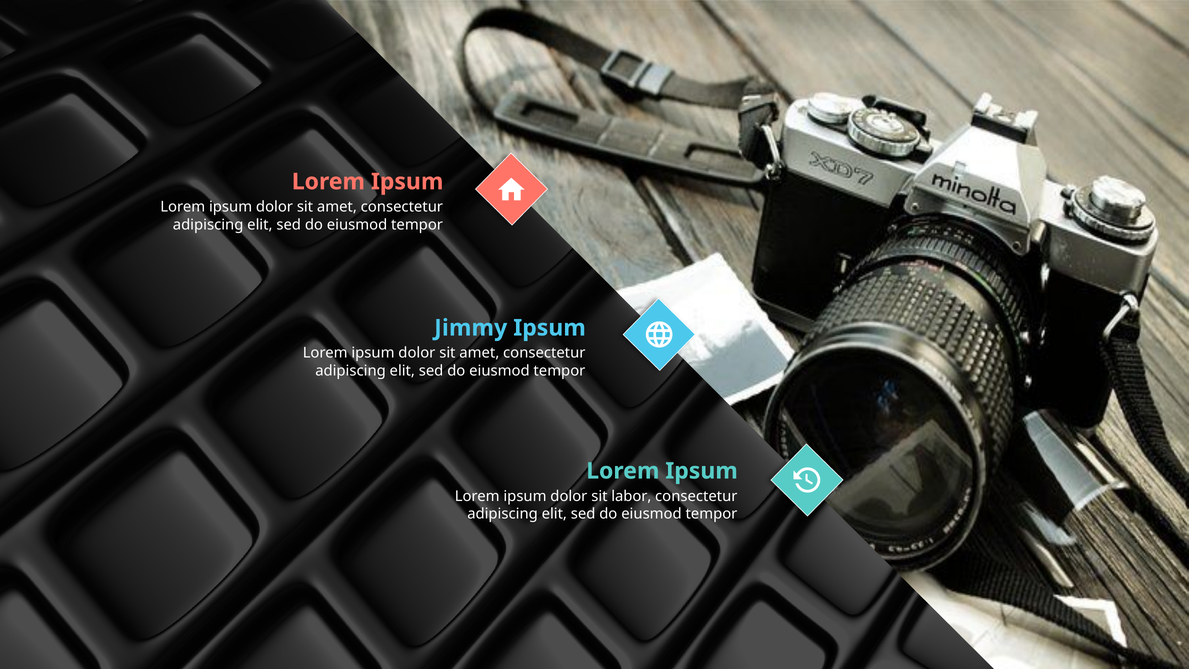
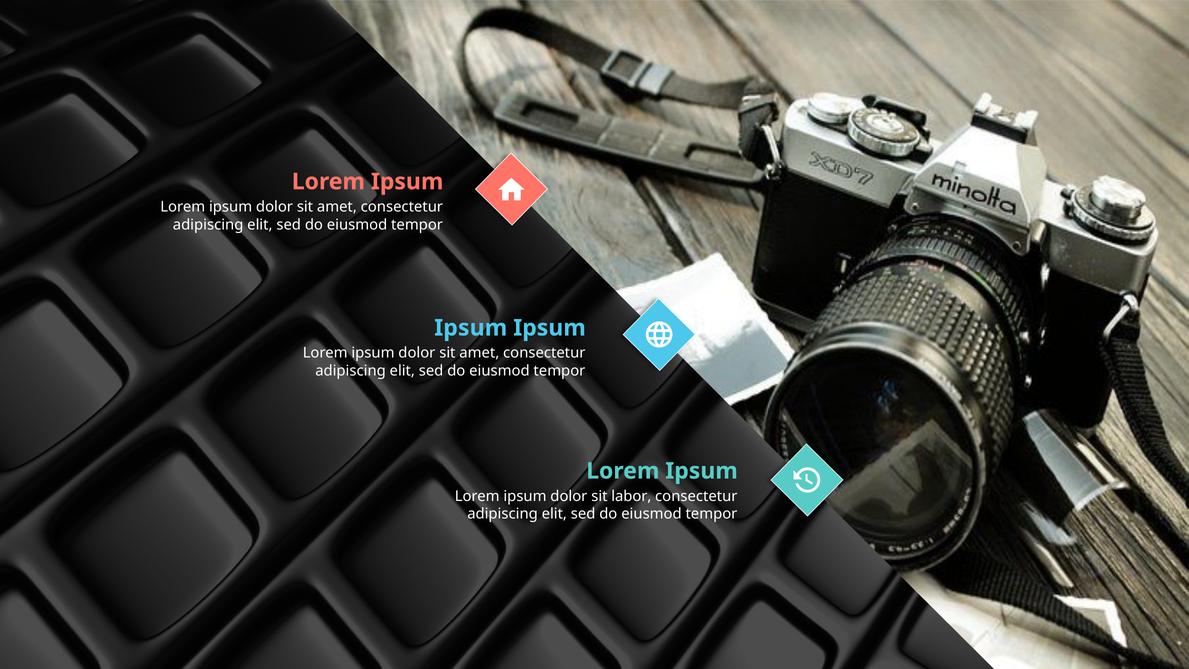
Jimmy at (471, 328): Jimmy -> Ipsum
